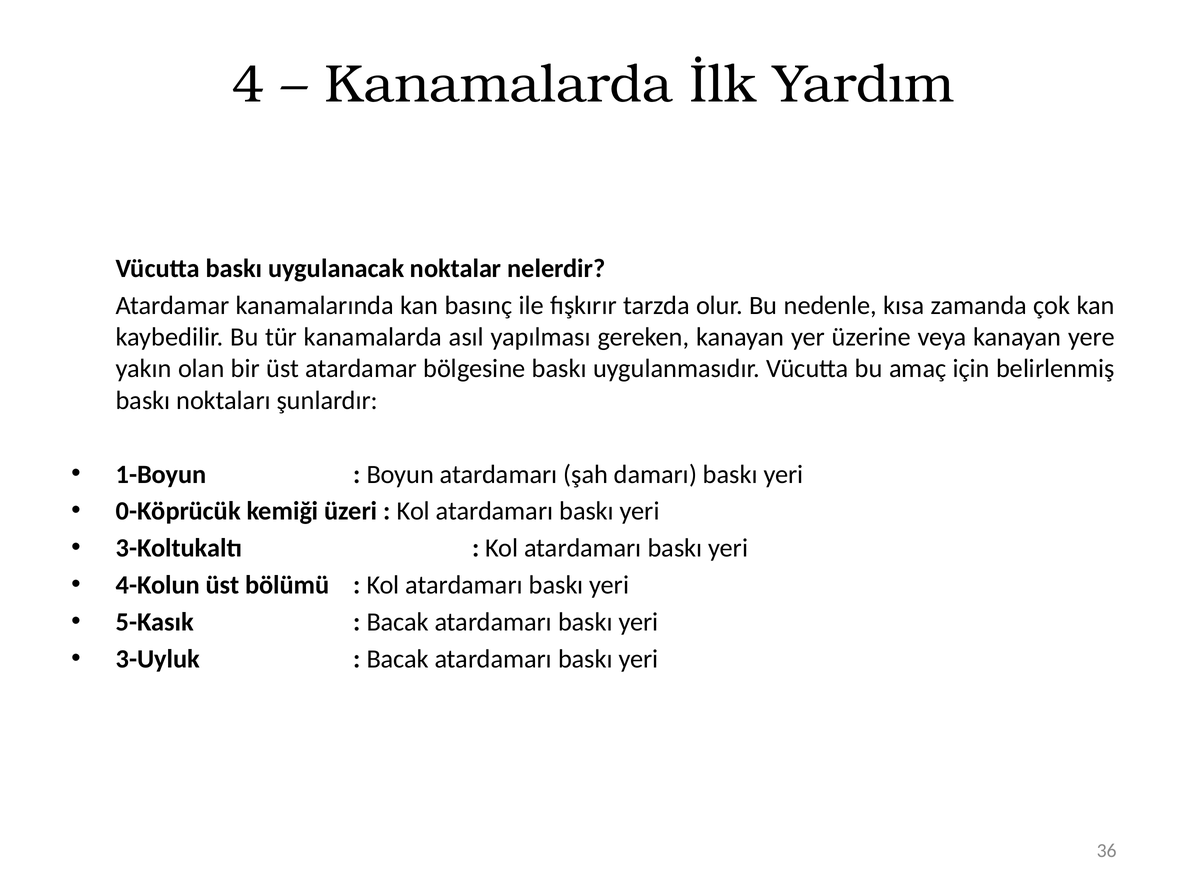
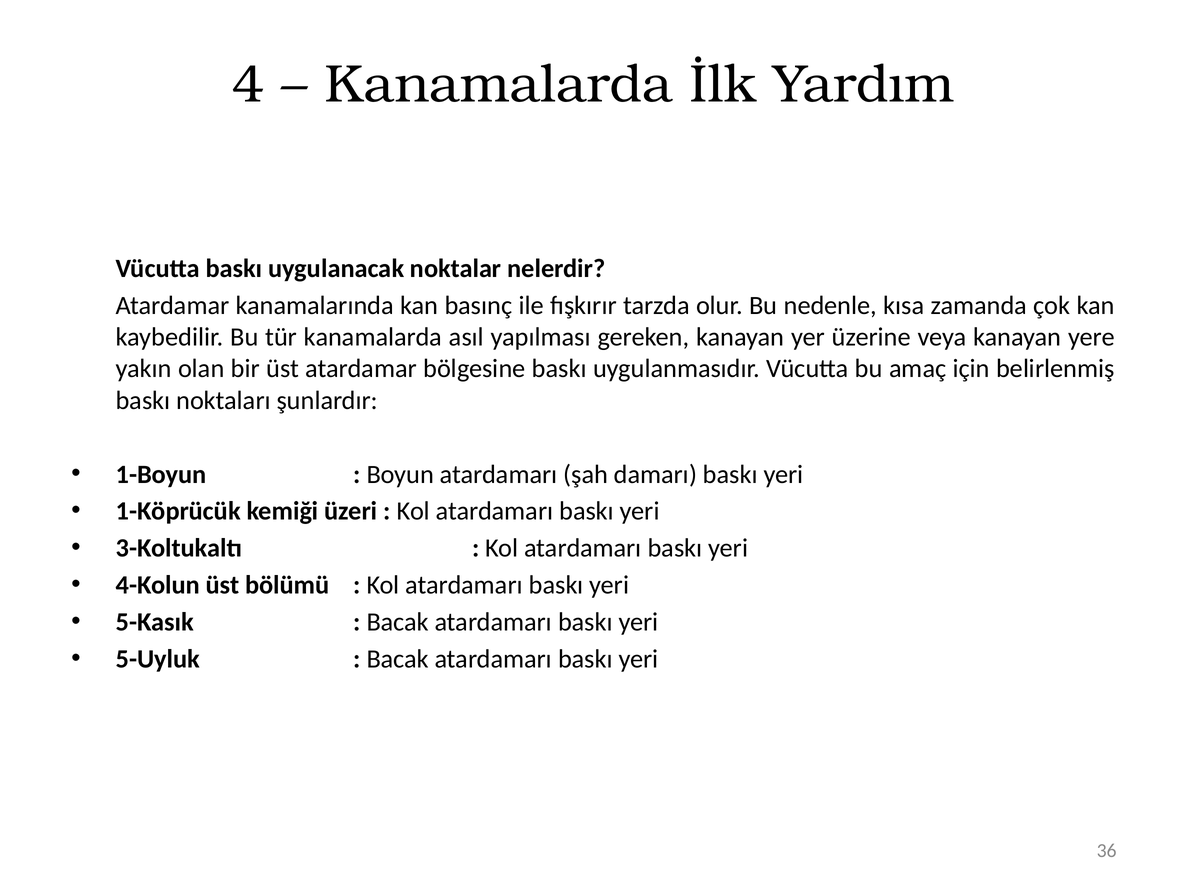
0-Köprücük: 0-Köprücük -> 1-Köprücük
3-Uyluk: 3-Uyluk -> 5-Uyluk
